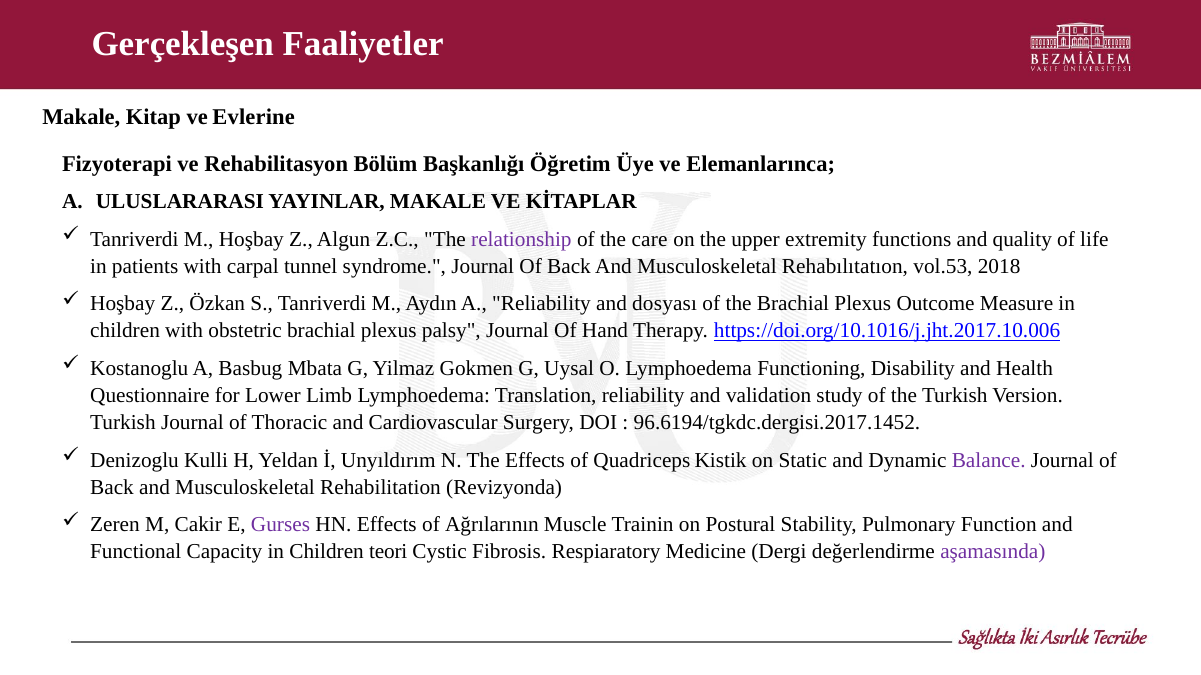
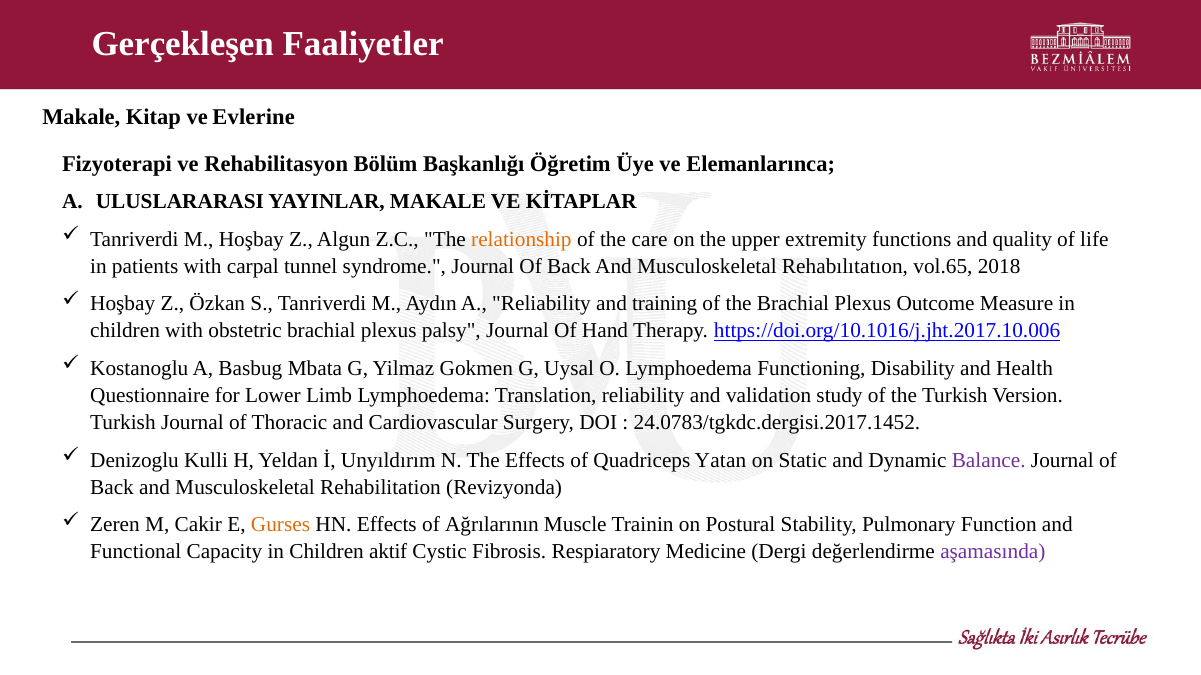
relationship colour: purple -> orange
vol.53: vol.53 -> vol.65
dosyası: dosyası -> training
96.6194/tgkdc.dergisi.2017.1452: 96.6194/tgkdc.dergisi.2017.1452 -> 24.0783/tgkdc.dergisi.2017.1452
Kistik: Kistik -> Yatan
Gurses colour: purple -> orange
teori: teori -> aktif
